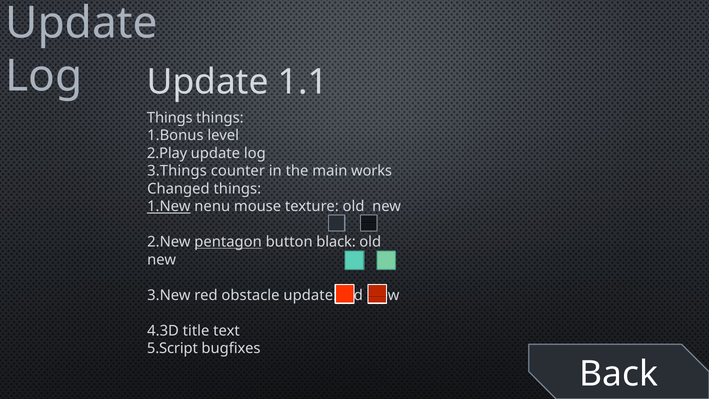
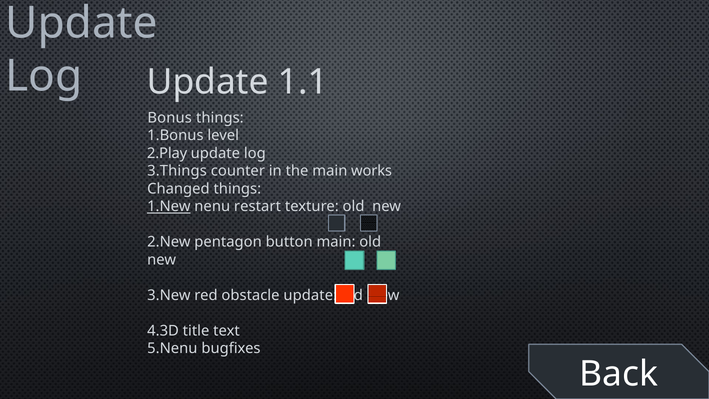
Things at (170, 118): Things -> Bonus
mouse: mouse -> restart
pentagon underline: present -> none
button black: black -> main
5.Script: 5.Script -> 5.Nenu
